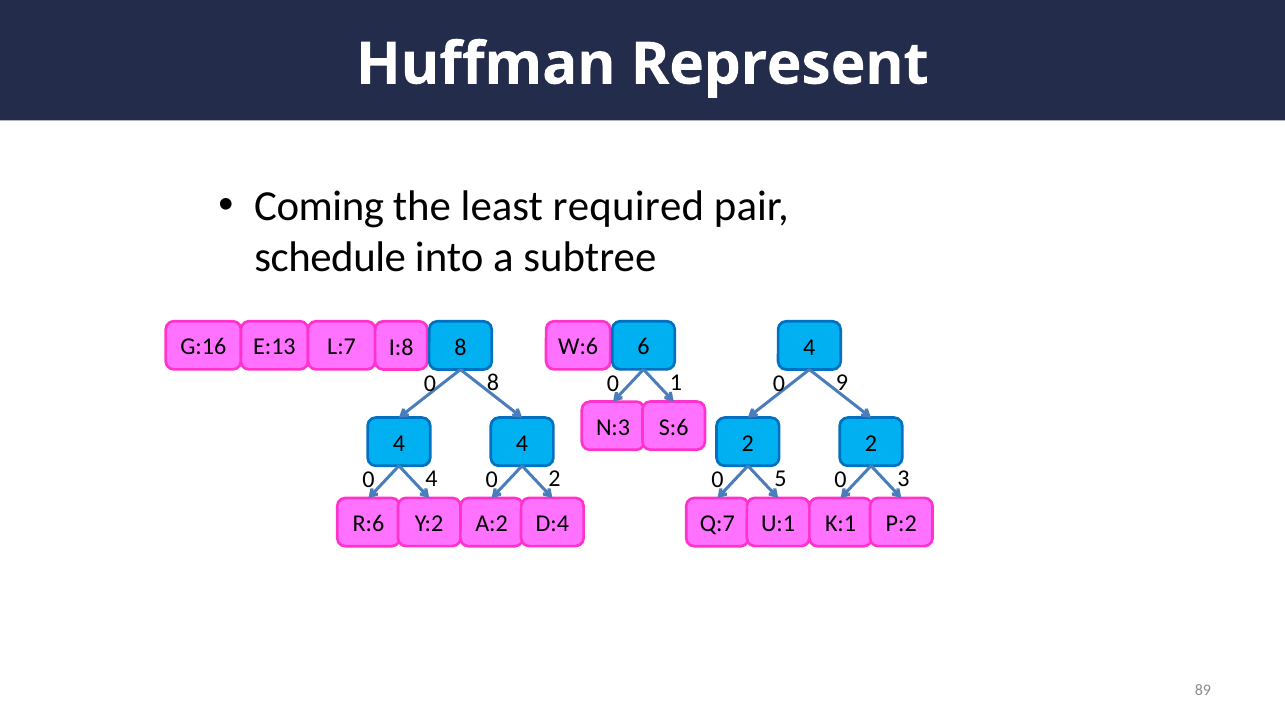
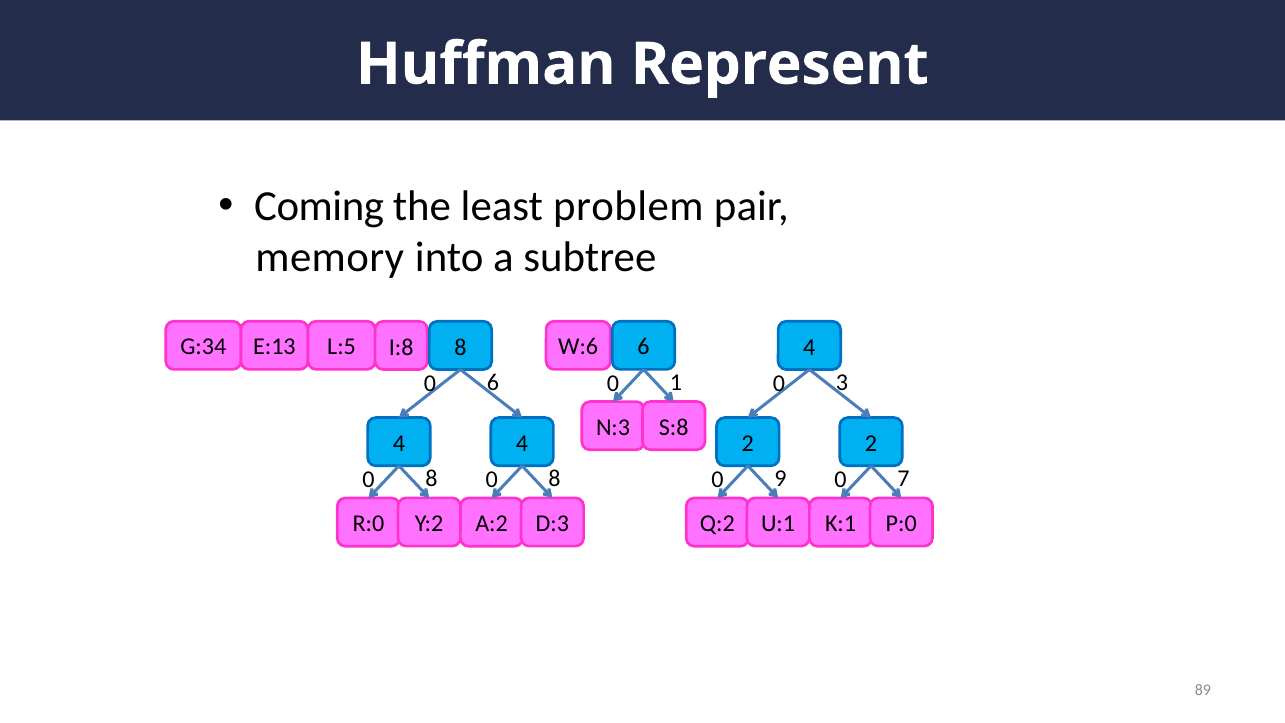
required: required -> problem
schedule: schedule -> memory
G:16: G:16 -> G:34
L:7: L:7 -> L:5
0 8: 8 -> 6
9: 9 -> 3
S:6: S:6 -> S:8
4 at (431, 479): 4 -> 8
2 at (555, 479): 2 -> 8
5: 5 -> 9
3: 3 -> 7
R:6: R:6 -> R:0
D:4: D:4 -> D:3
Q:7: Q:7 -> Q:2
P:2: P:2 -> P:0
